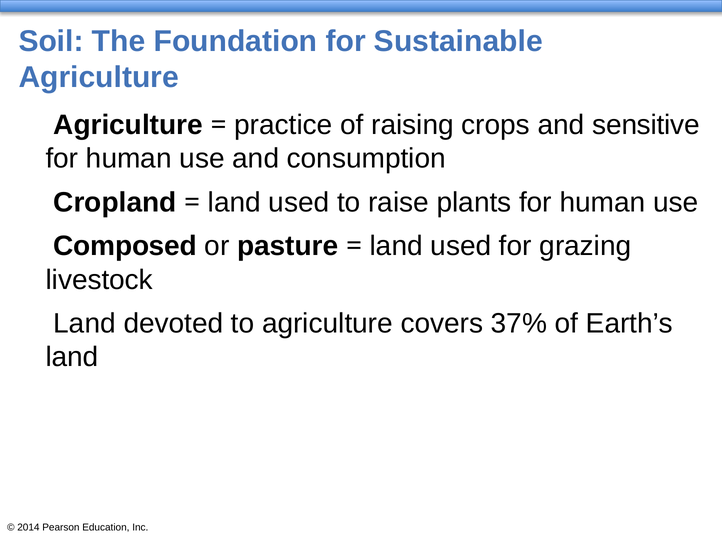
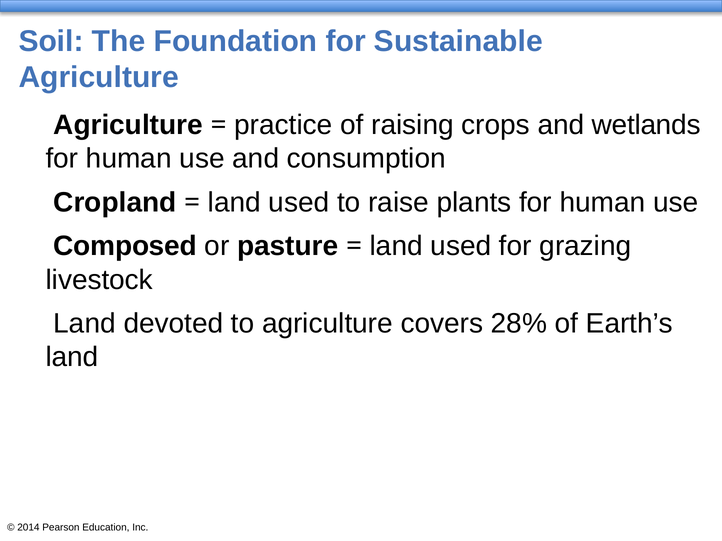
sensitive: sensitive -> wetlands
37%: 37% -> 28%
